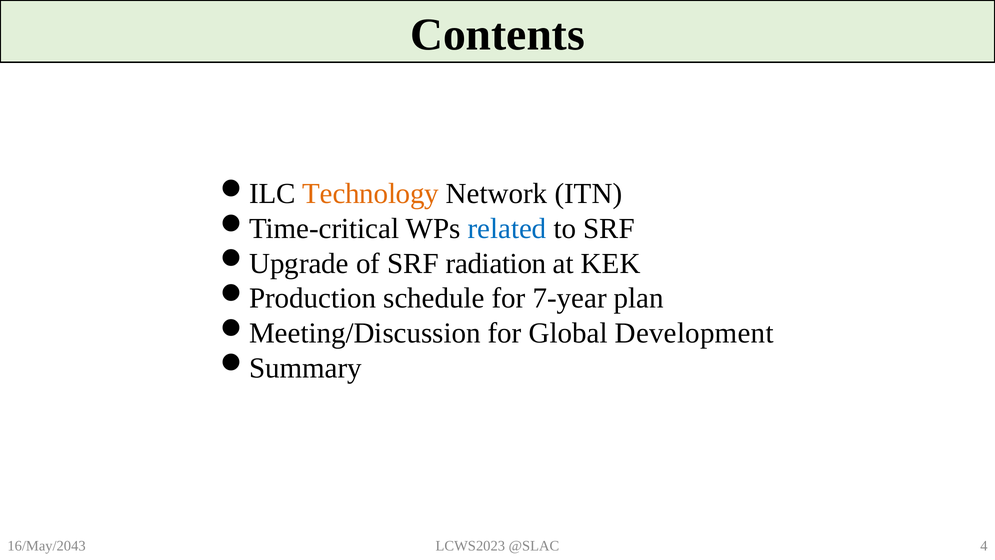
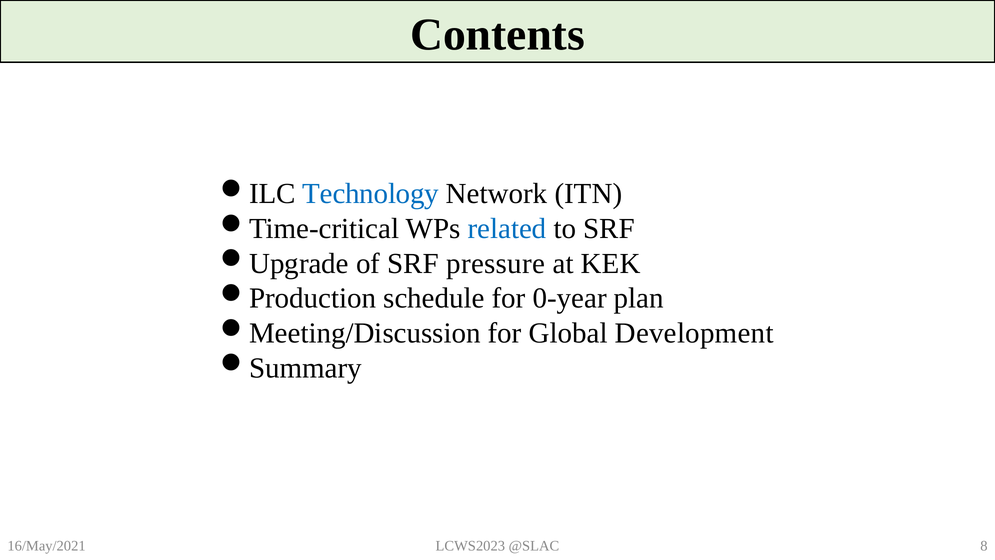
Technology colour: orange -> blue
radiation: radiation -> pressure
7-year: 7-year -> 0-year
16/May/2043: 16/May/2043 -> 16/May/2021
4: 4 -> 8
